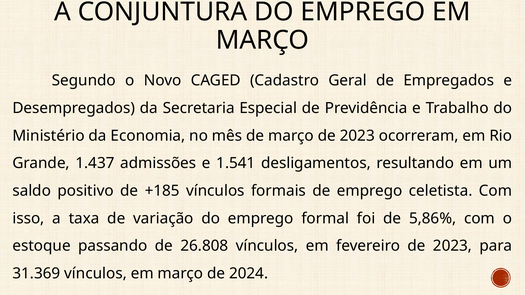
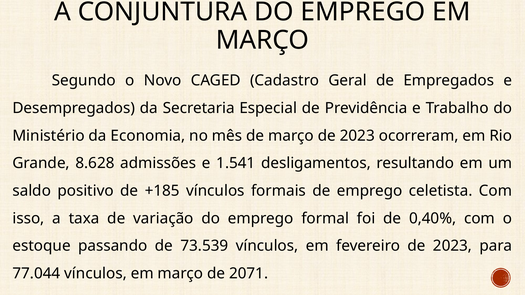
1.437: 1.437 -> 8.628
5,86%: 5,86% -> 0,40%
26.808: 26.808 -> 73.539
31.369: 31.369 -> 77.044
2024: 2024 -> 2071
